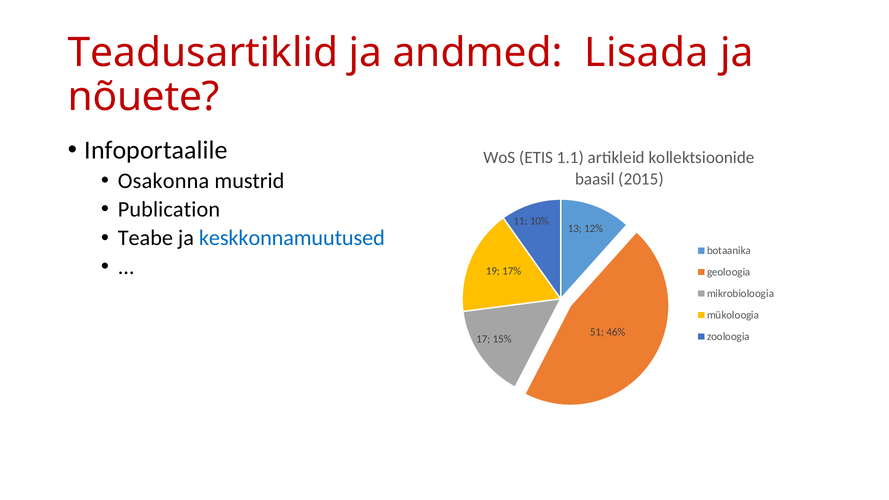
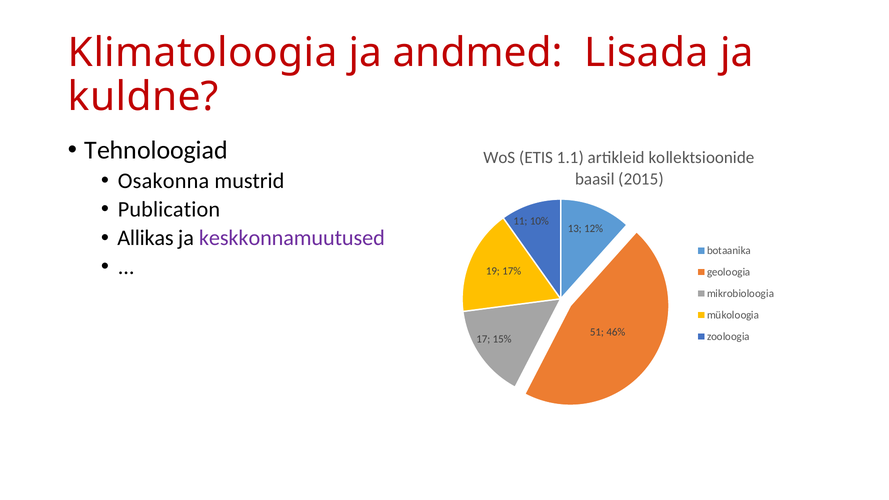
Teadusartiklid: Teadusartiklid -> Klimatoloogia
nõuete: nõuete -> kuldne
Infoportaalile: Infoportaalile -> Tehnoloogiad
Teabe: Teabe -> Allikas
keskkonnamuutused colour: blue -> purple
